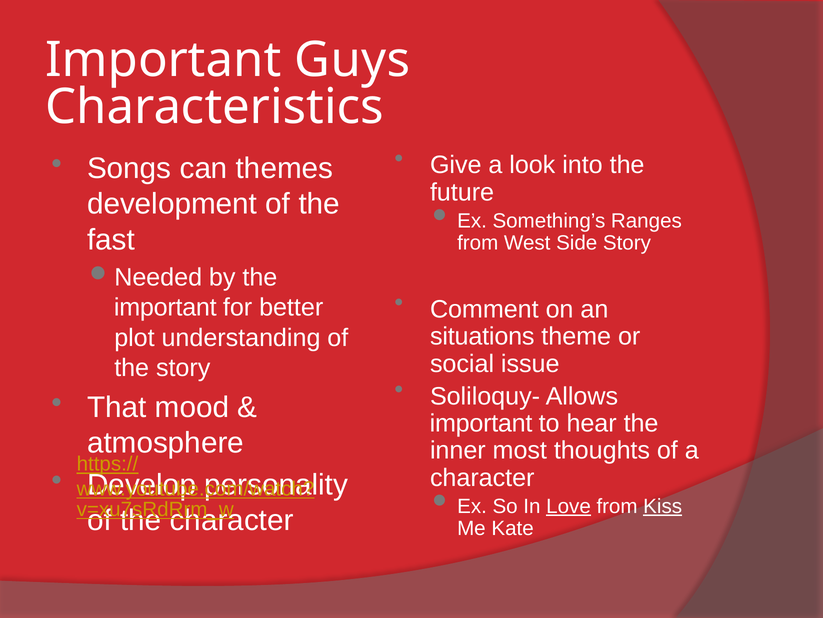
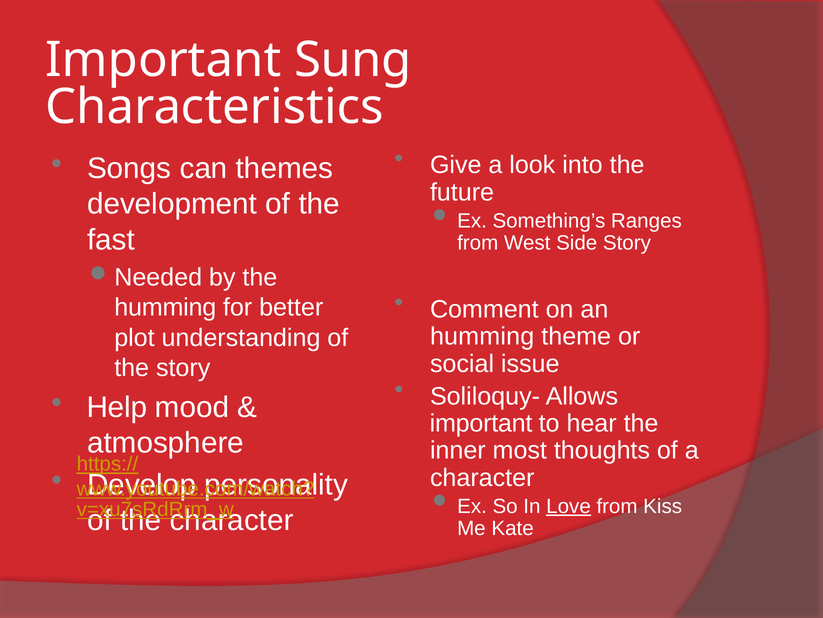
Guys: Guys -> Sung
important at (165, 307): important -> humming
situations at (482, 336): situations -> humming
That: That -> Help
Kiss underline: present -> none
